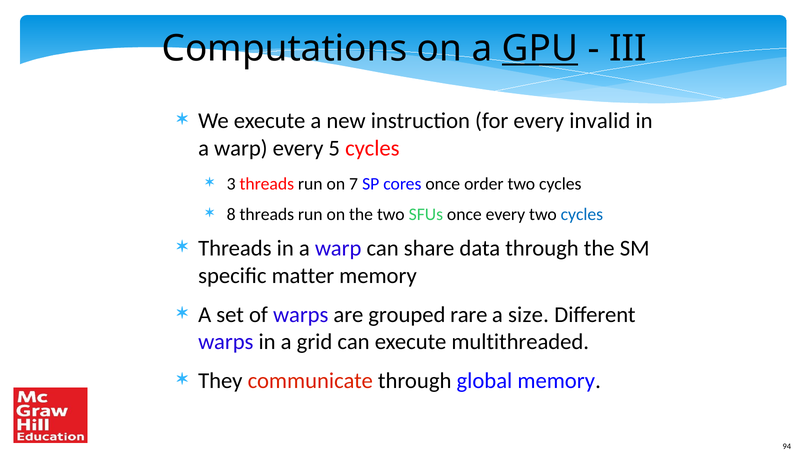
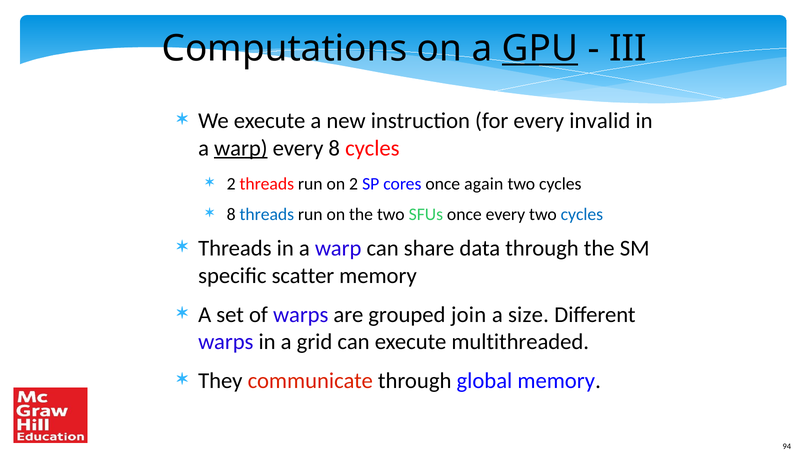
warp at (241, 148) underline: none -> present
every 5: 5 -> 8
3 at (231, 184): 3 -> 2
on 7: 7 -> 2
order: order -> again
threads at (267, 215) colour: black -> blue
matter: matter -> scatter
rare: rare -> join
